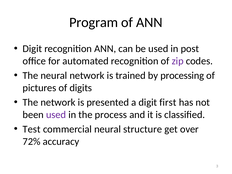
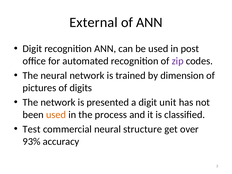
Program: Program -> External
processing: processing -> dimension
first: first -> unit
used at (56, 115) colour: purple -> orange
72%: 72% -> 93%
